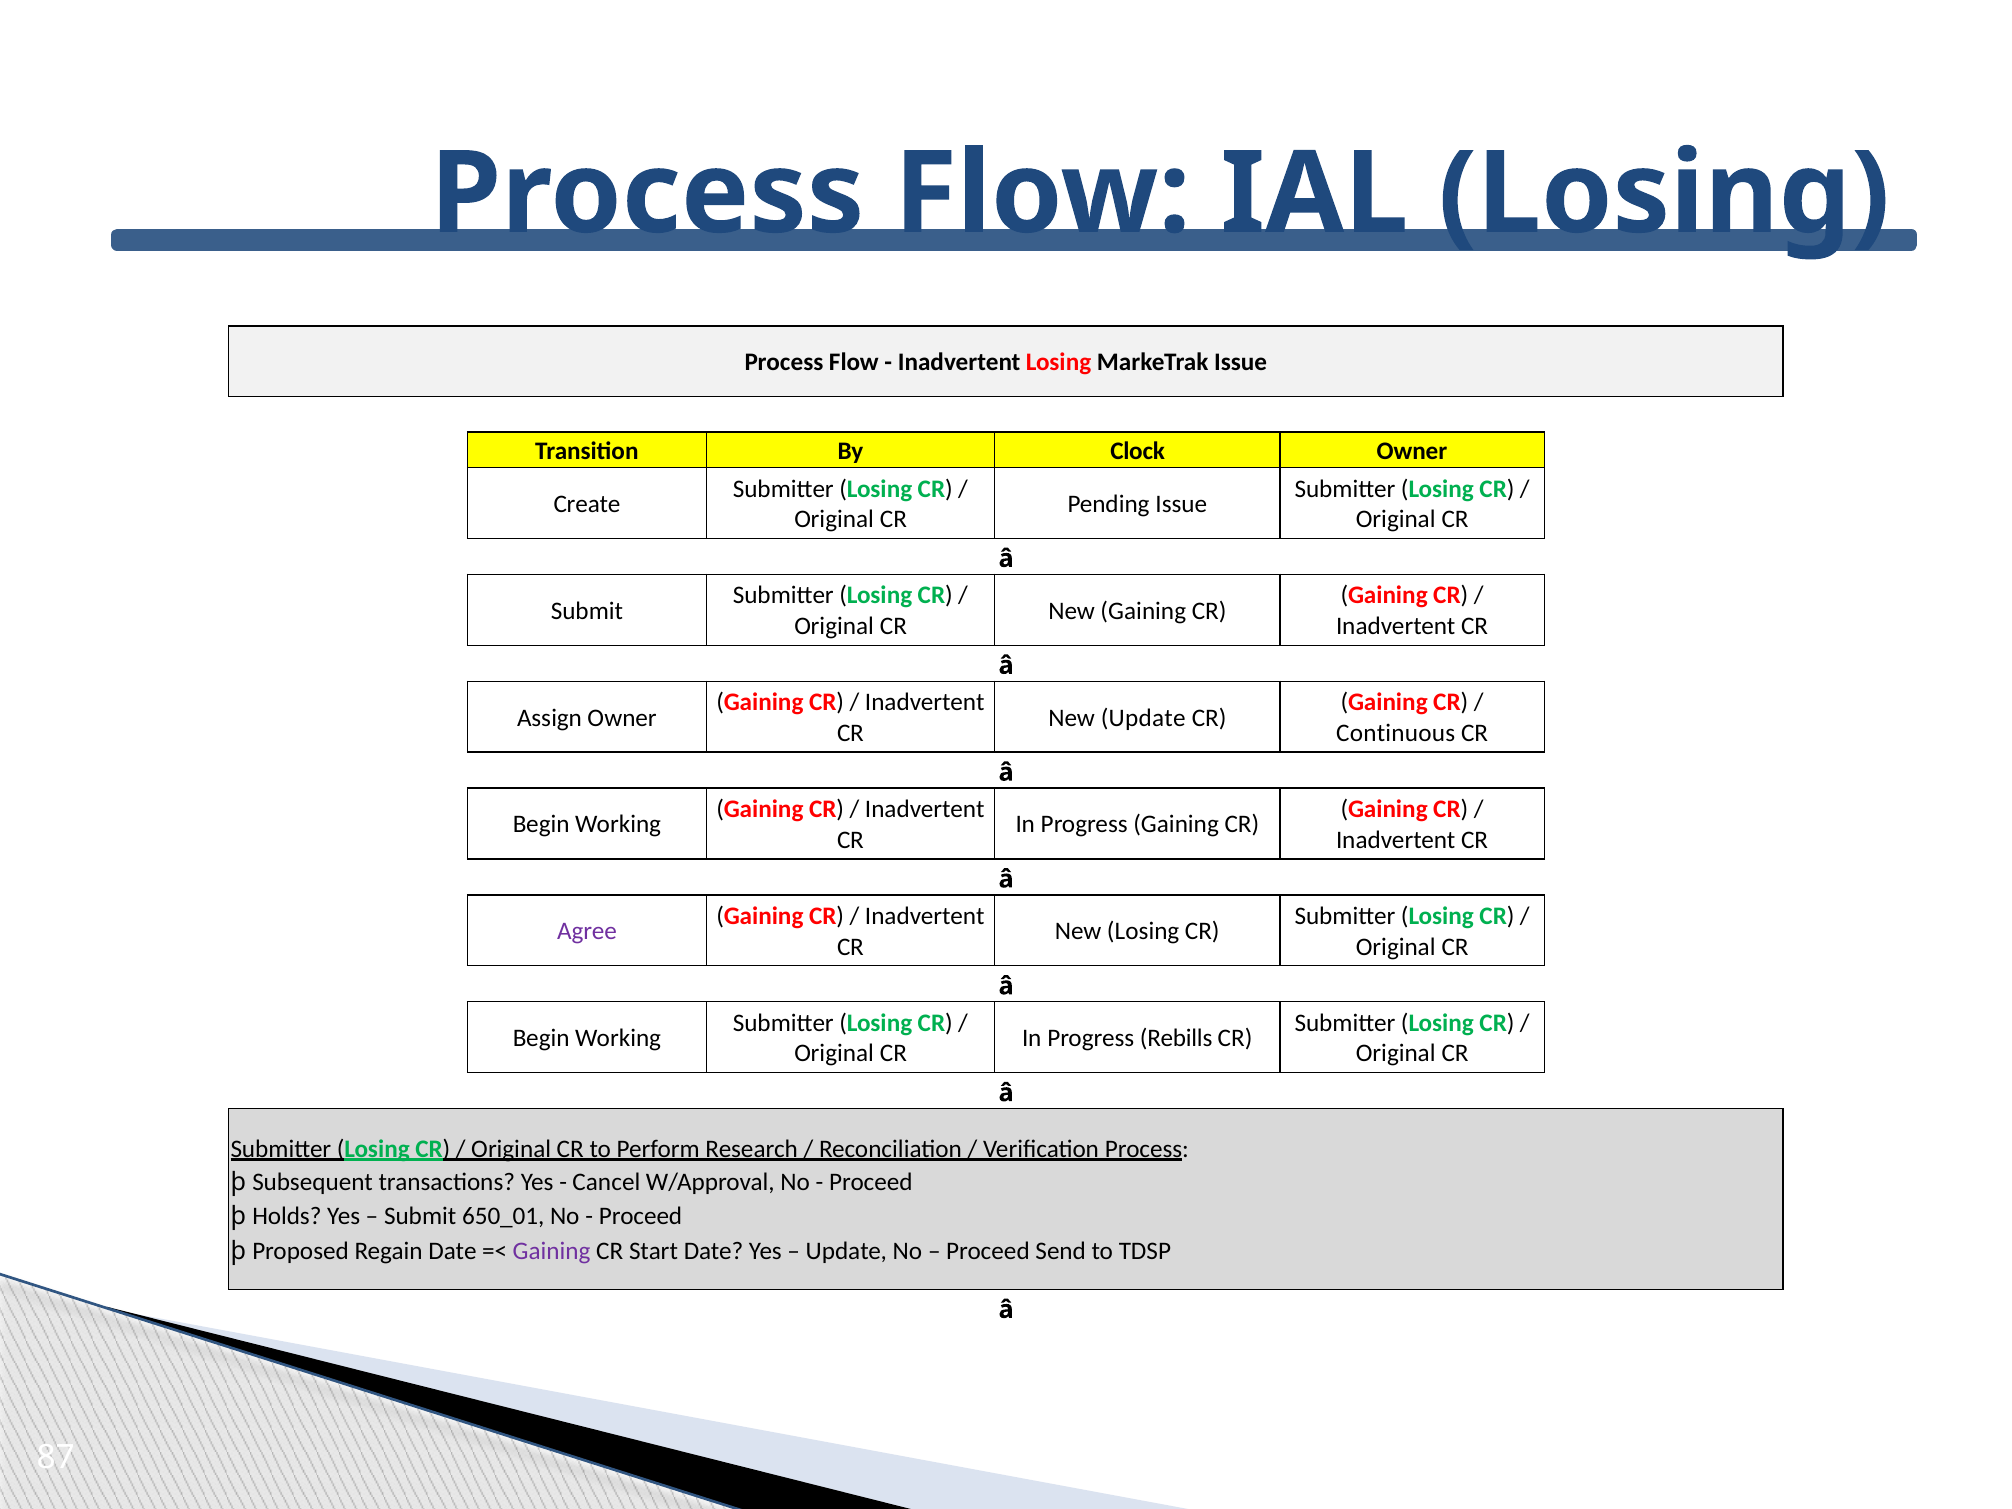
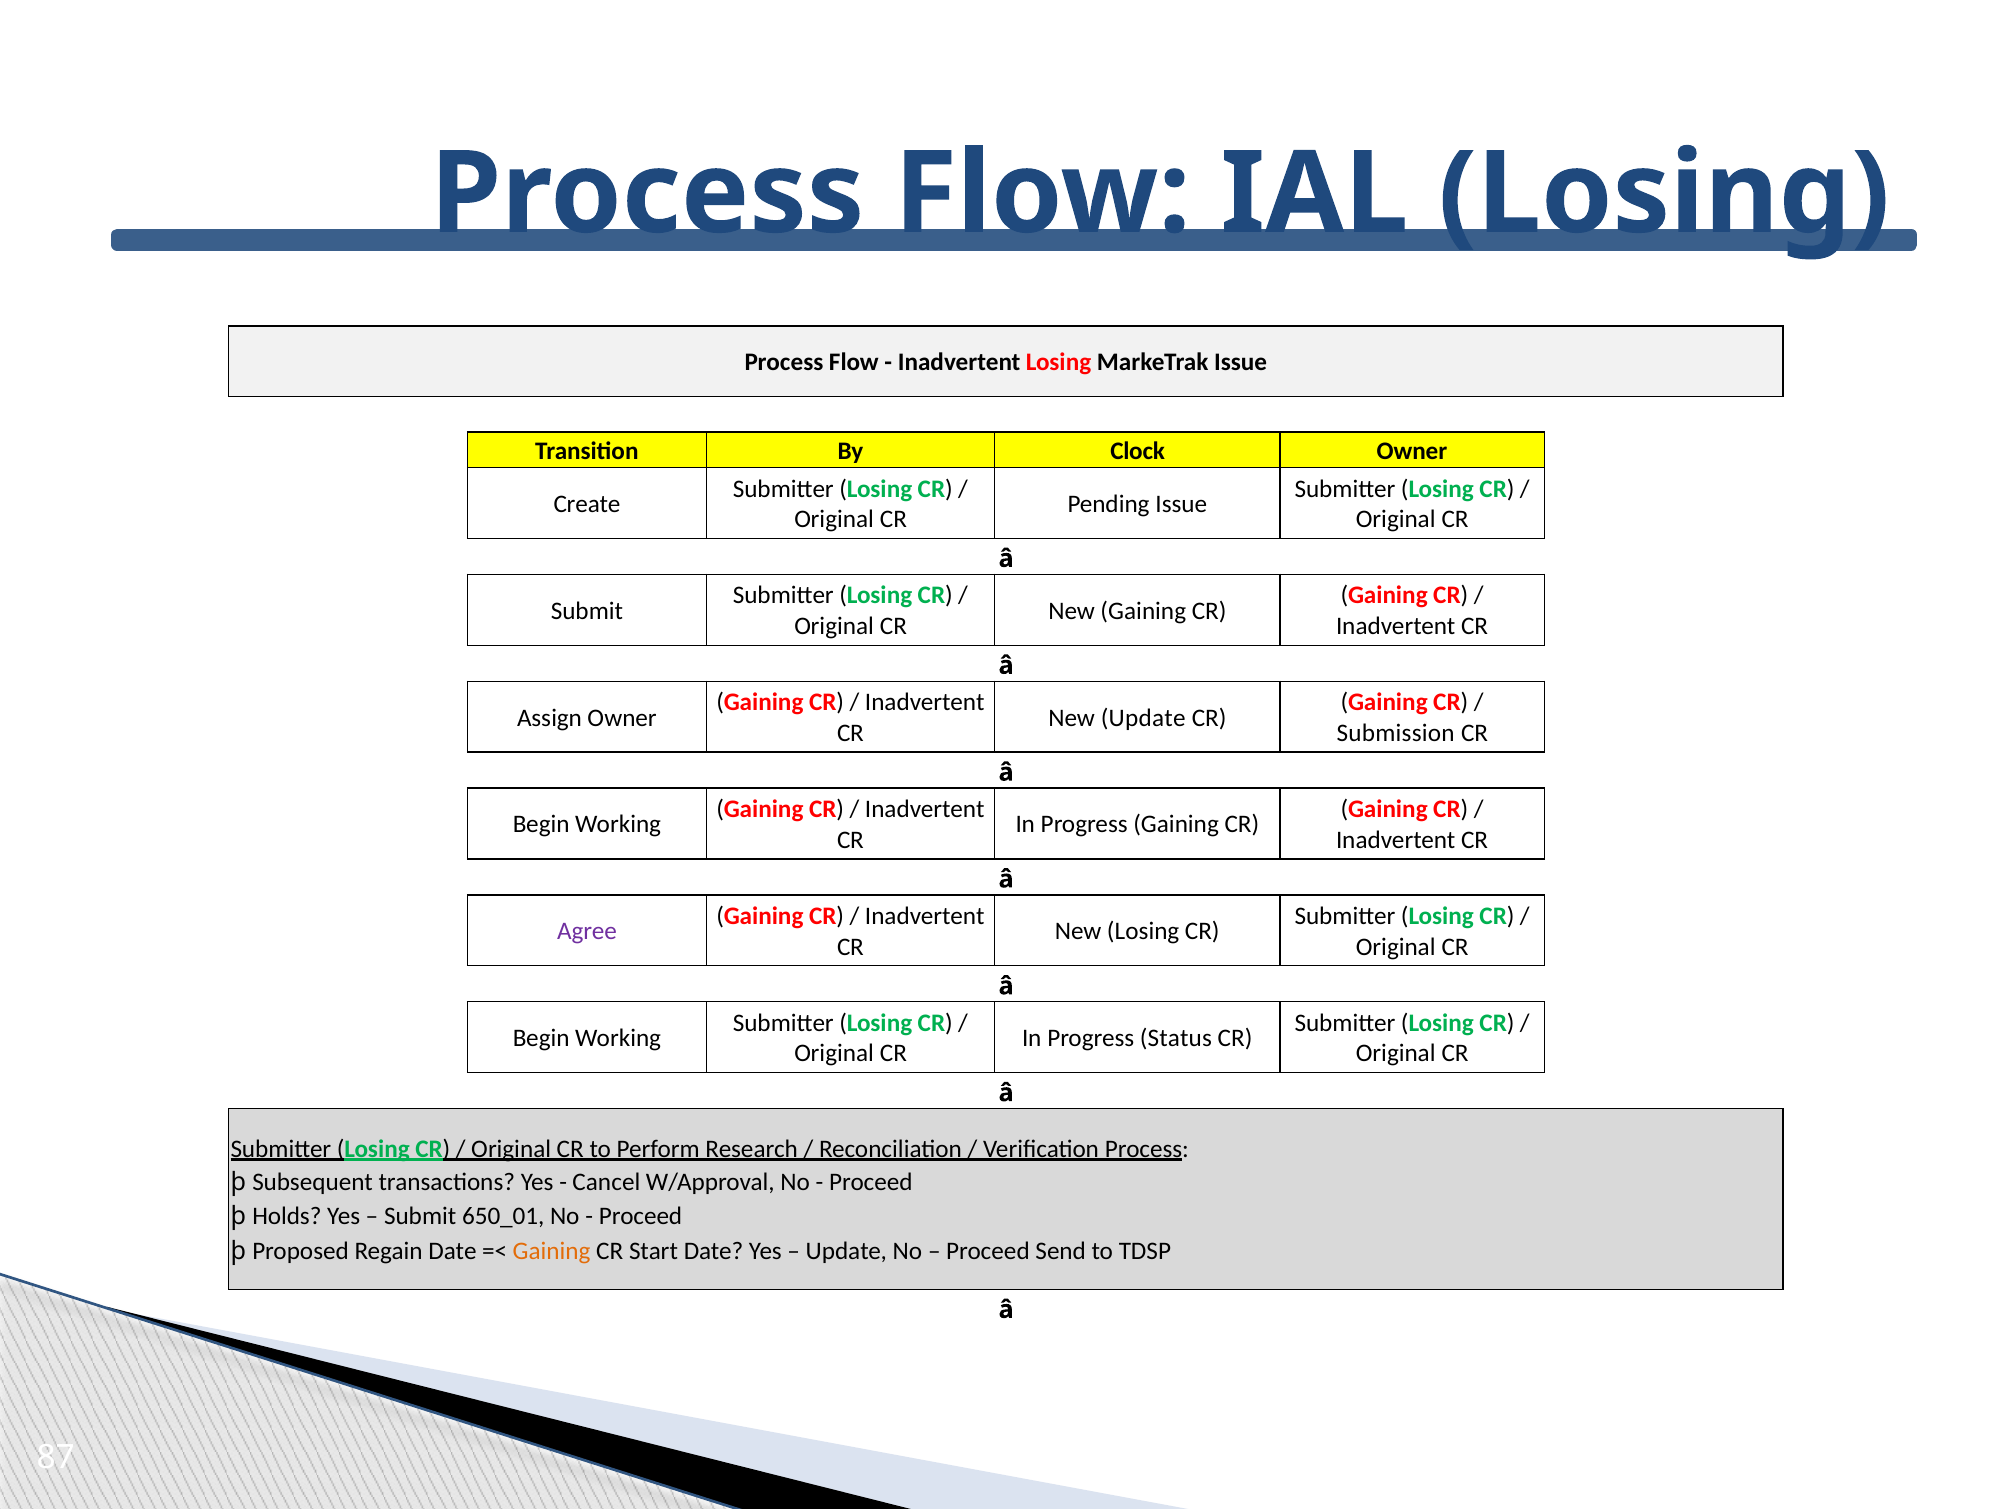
Continuous: Continuous -> Submission
Rebills: Rebills -> Status
Gaining at (552, 1251) colour: purple -> orange
